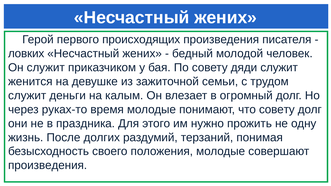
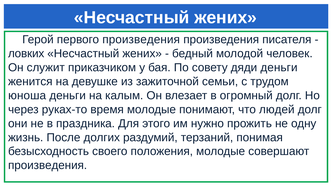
первого происходящих: происходящих -> произведения
дяди служит: служит -> деньги
служит at (27, 96): служит -> юноша
что совету: совету -> людей
